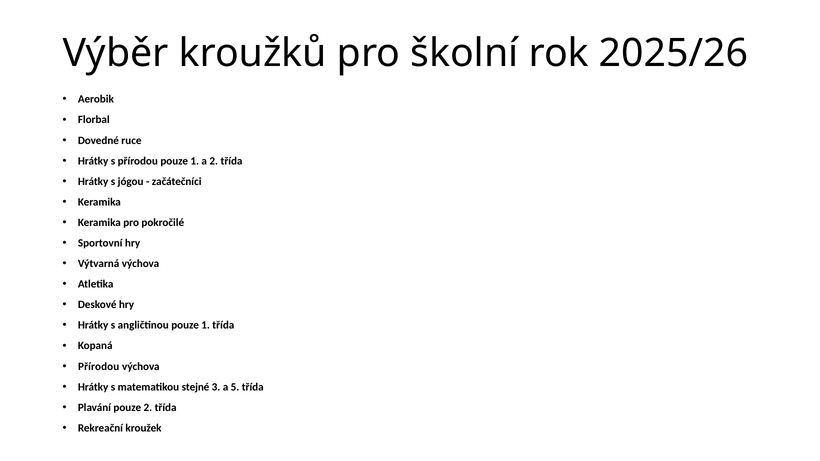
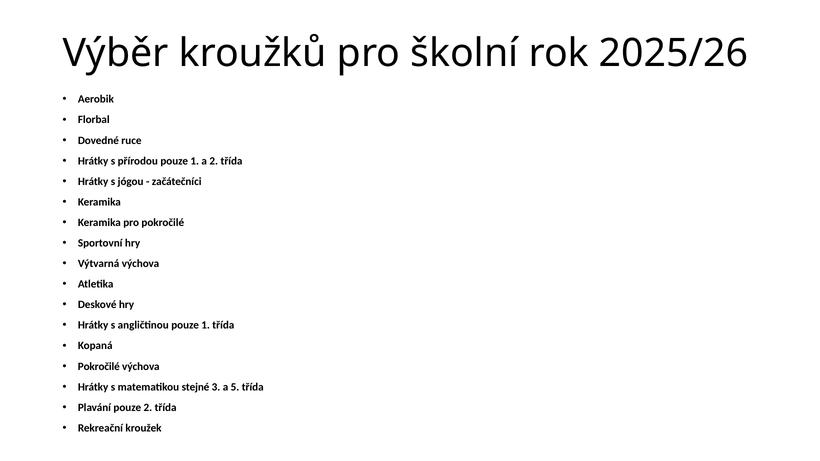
Přírodou at (99, 367): Přírodou -> Pokročilé
